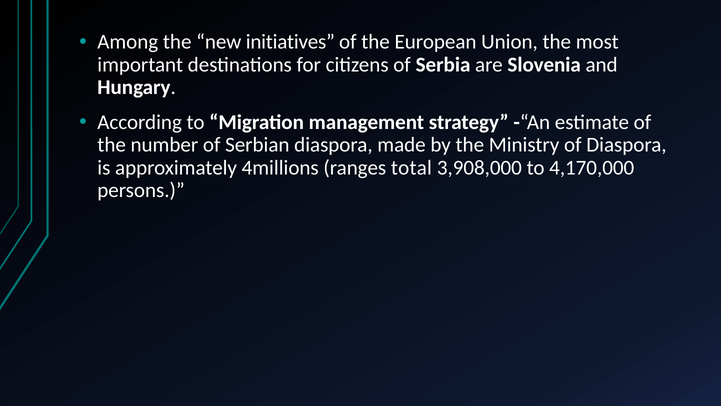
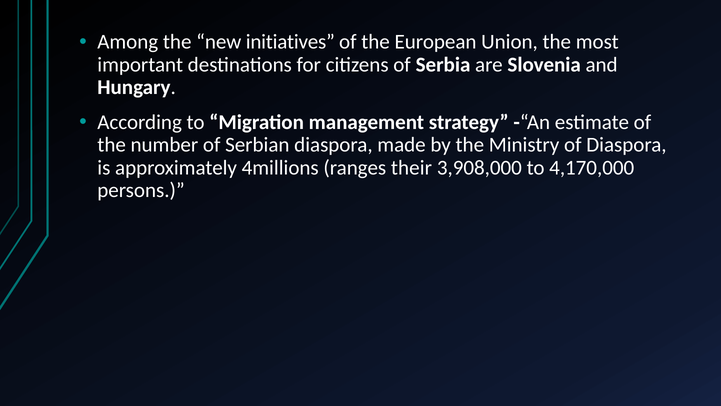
total: total -> their
